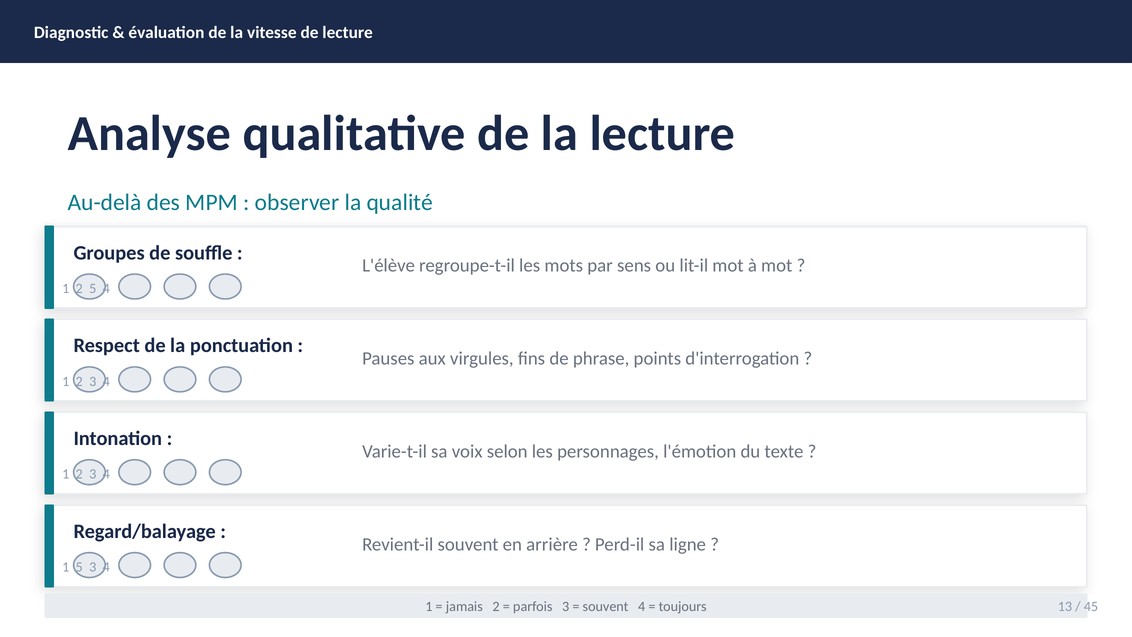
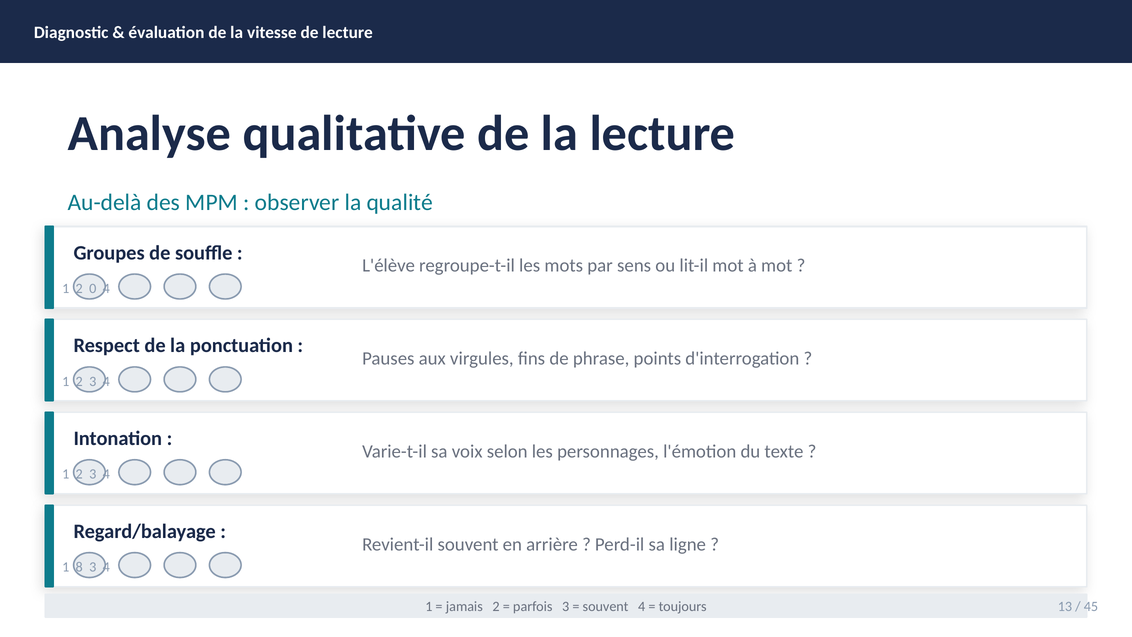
2 5: 5 -> 0
1 5: 5 -> 8
